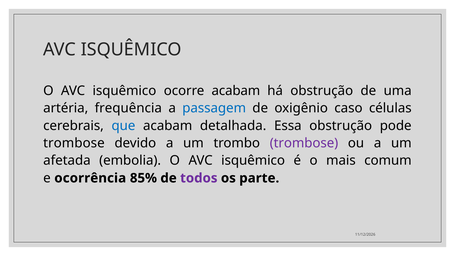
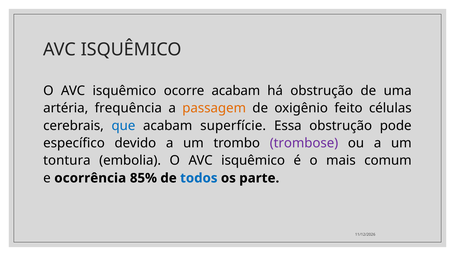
passagem colour: blue -> orange
caso: caso -> feito
detalhada: detalhada -> superfície
trombose at (74, 143): trombose -> específico
afetada: afetada -> tontura
todos colour: purple -> blue
